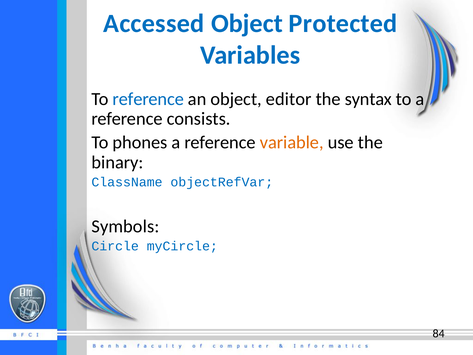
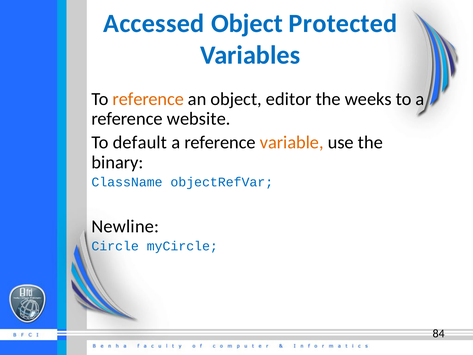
reference at (148, 99) colour: blue -> orange
syntax: syntax -> weeks
consists: consists -> website
phones: phones -> default
Symbols: Symbols -> Newline
